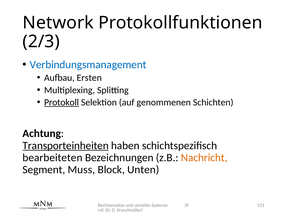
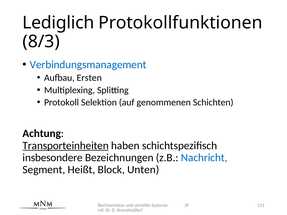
Network: Network -> Lediglich
2/3: 2/3 -> 8/3
Protokoll underline: present -> none
bearbeiteten: bearbeiteten -> insbesondere
Nachricht colour: orange -> blue
Muss: Muss -> Heißt
